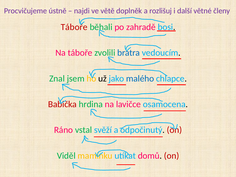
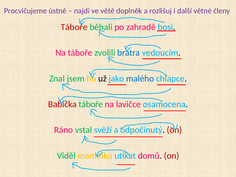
Babička hrdina: hrdina -> táboře
